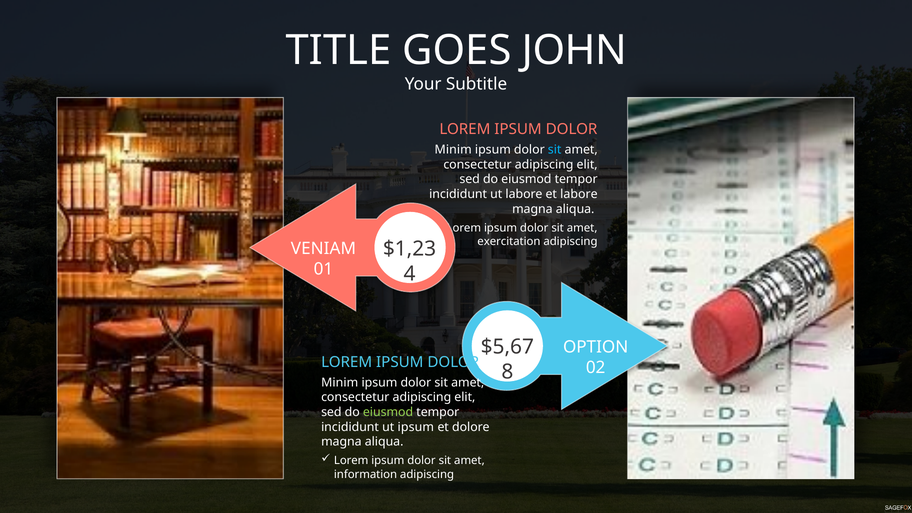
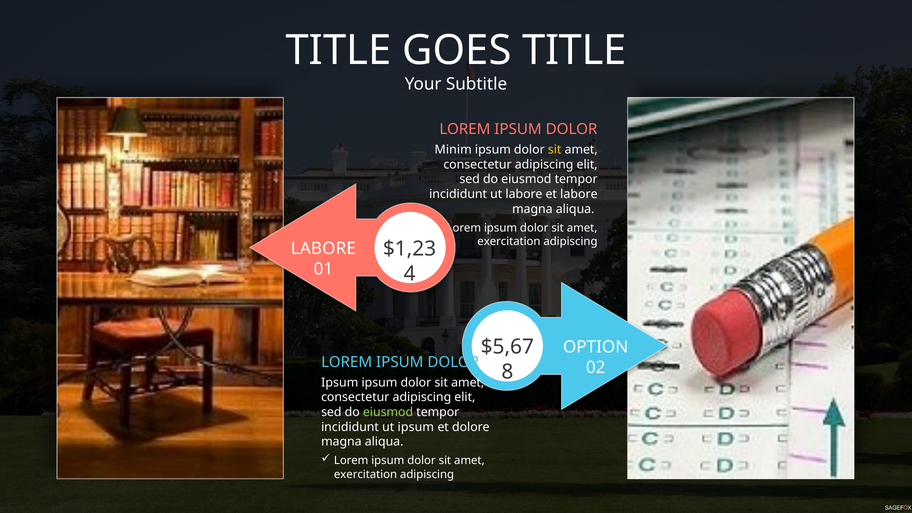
GOES JOHN: JOHN -> TITLE
sit at (555, 150) colour: light blue -> yellow
VENIAM at (323, 248): VENIAM -> LABORE
Minim at (340, 383): Minim -> Ipsum
information at (366, 474): information -> exercitation
